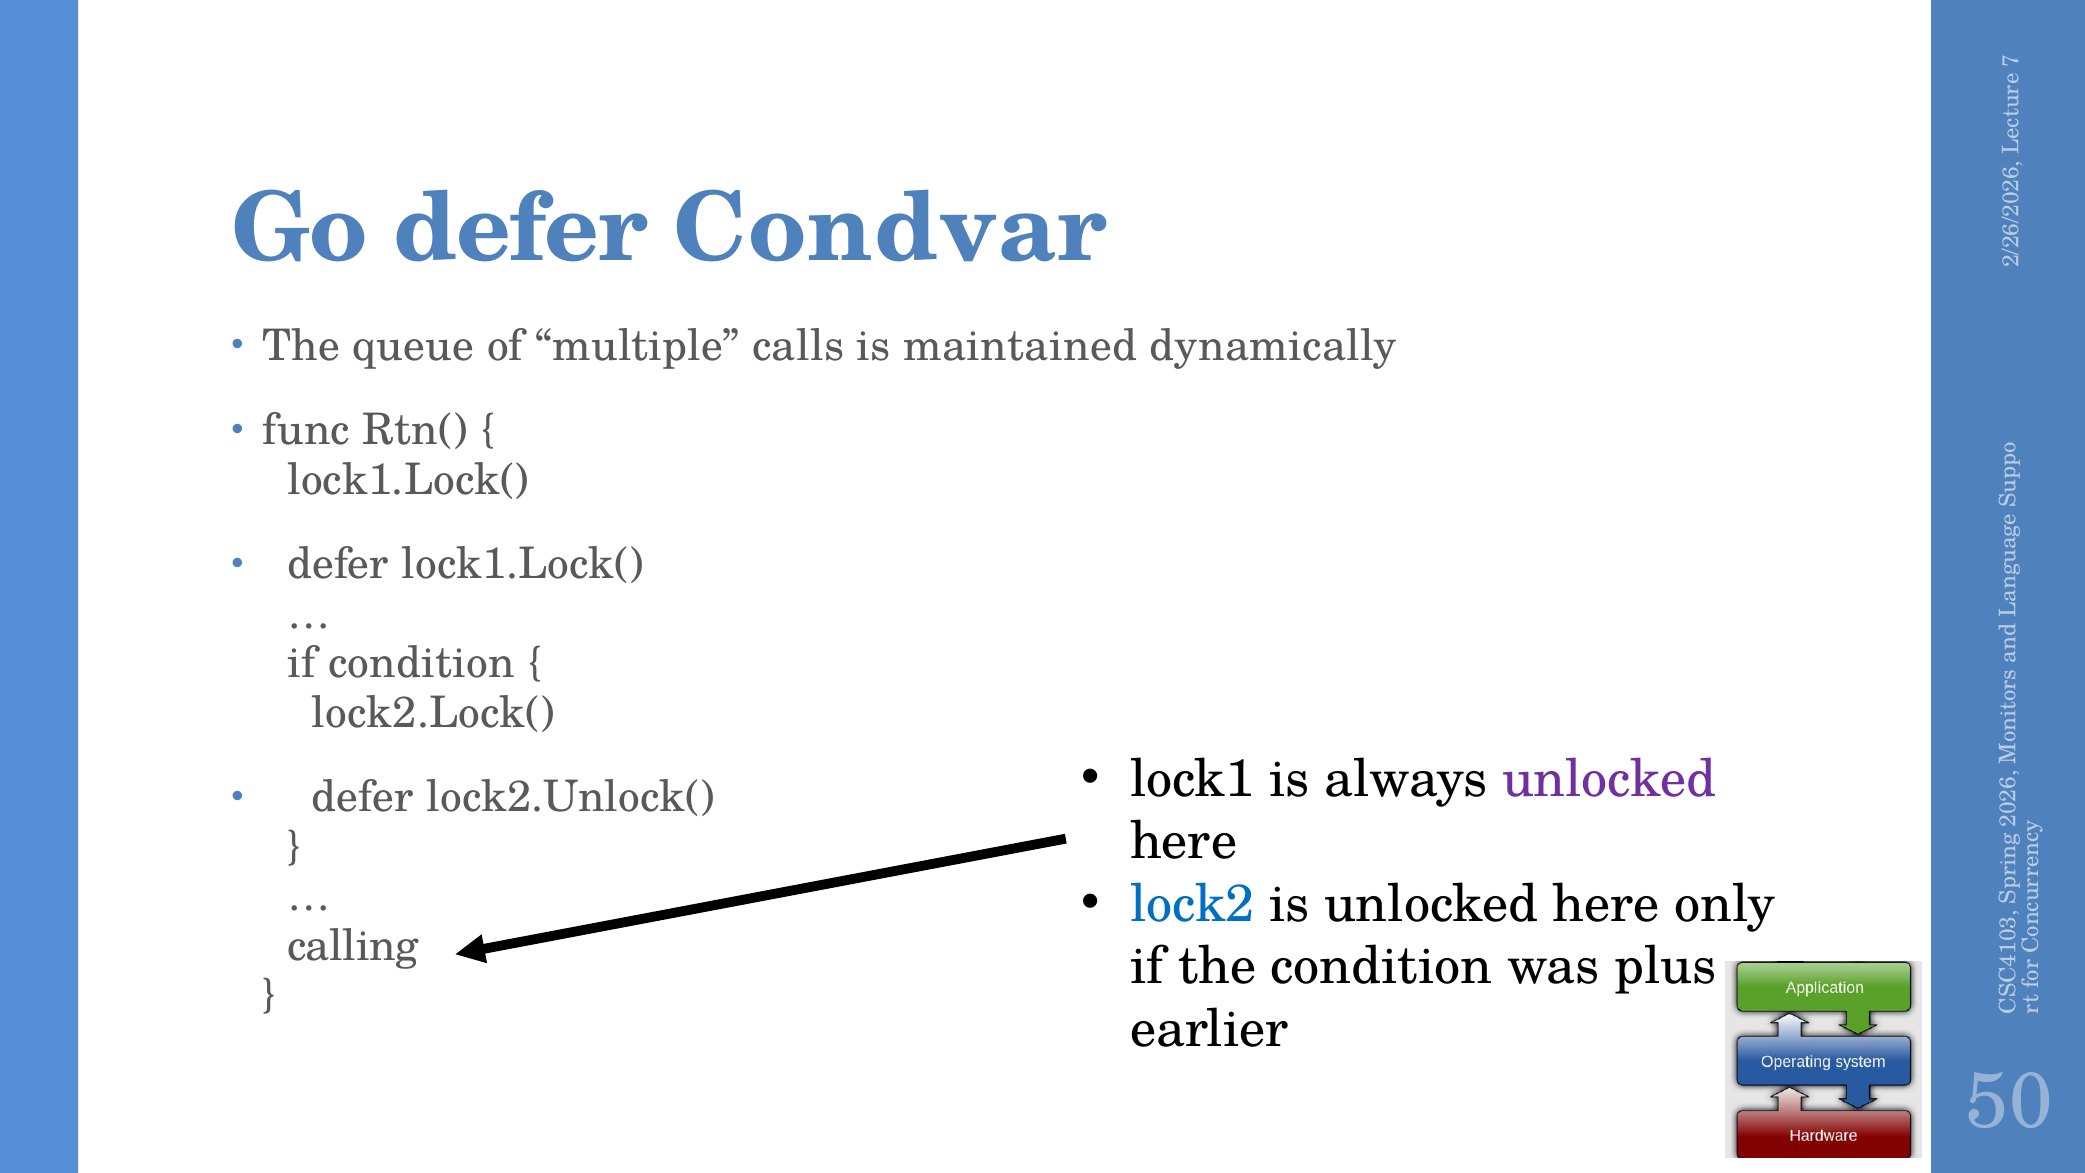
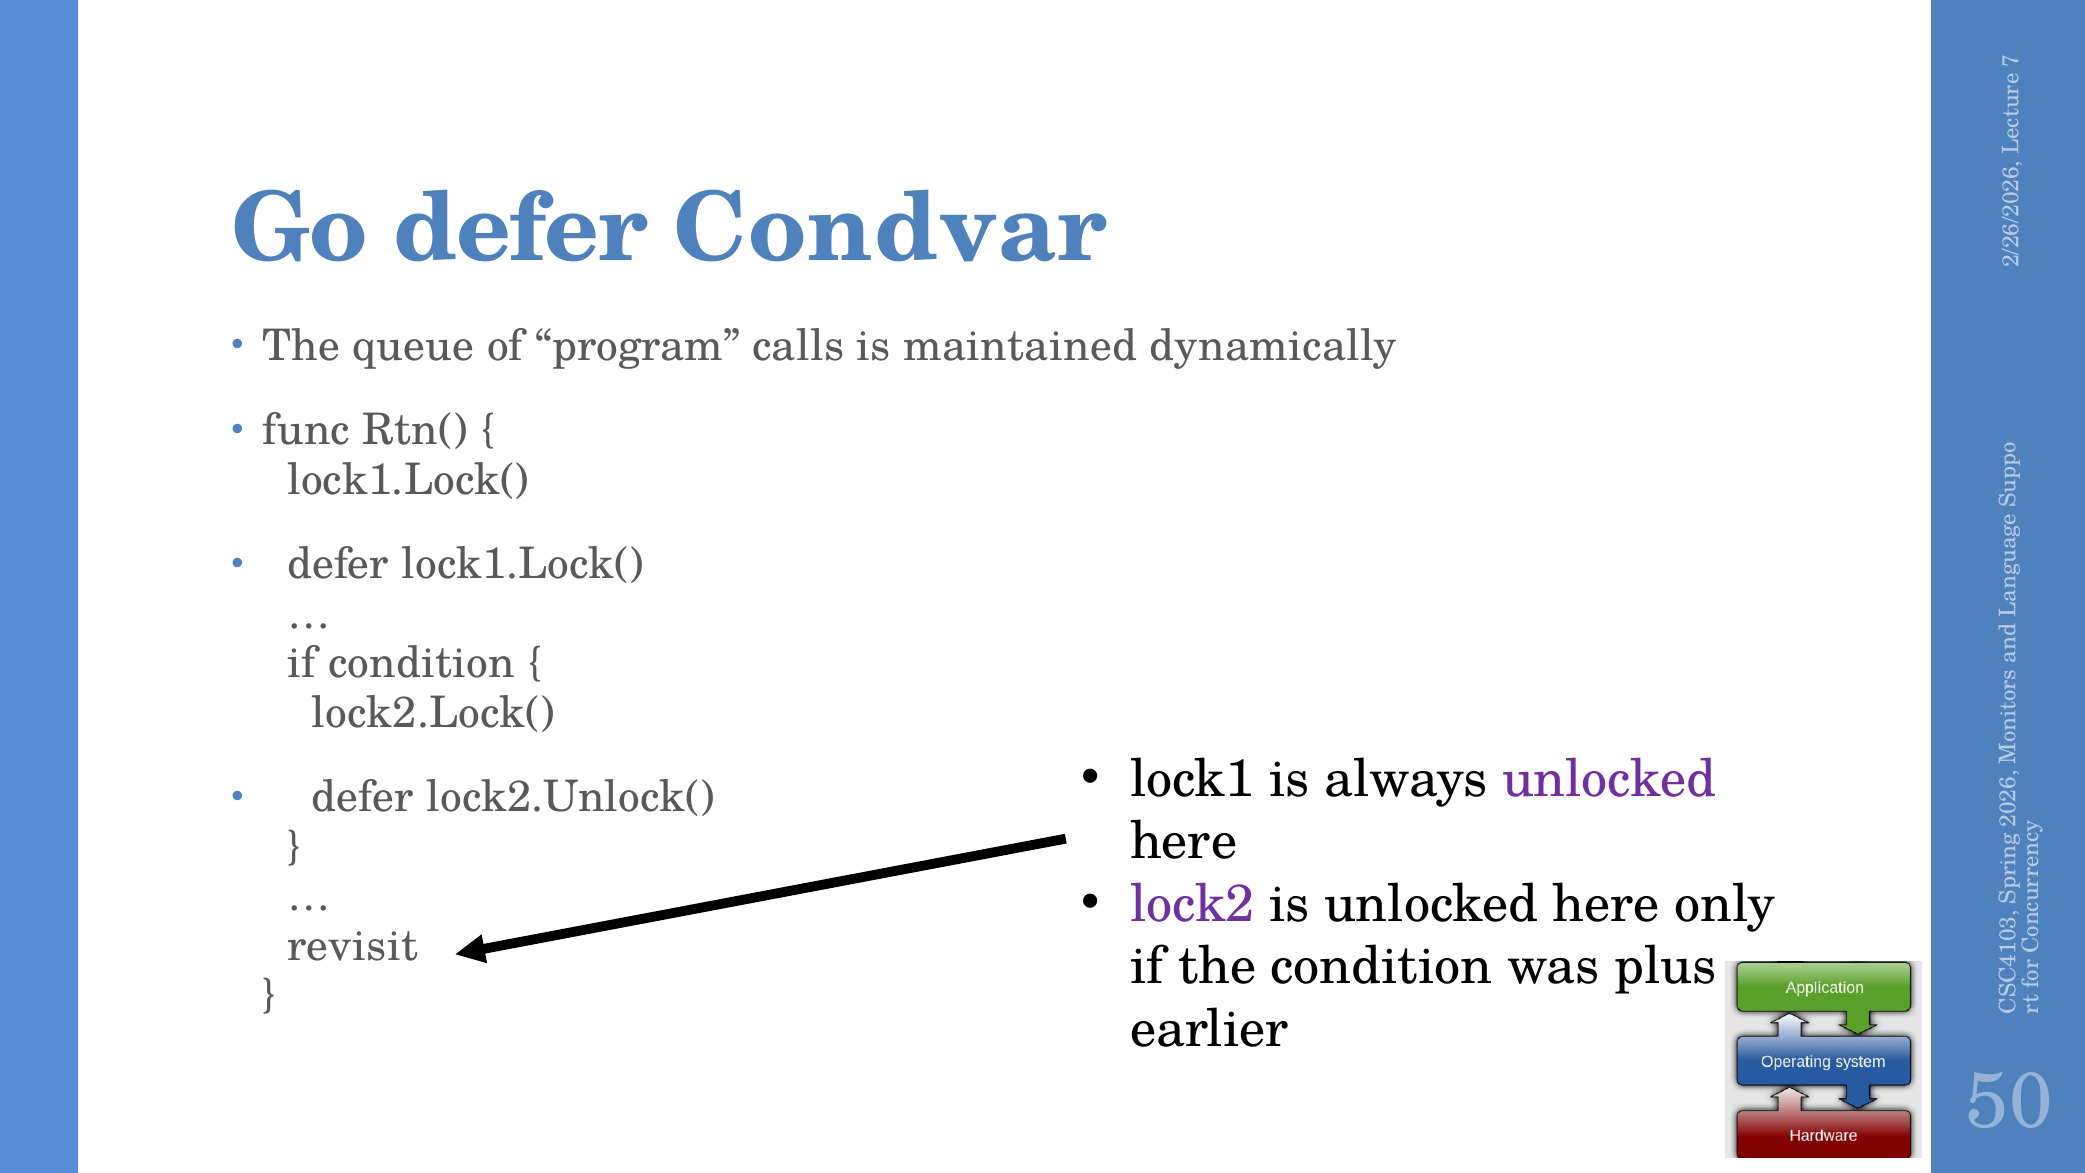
multiple: multiple -> program
lock2 colour: blue -> purple
calling: calling -> revisit
